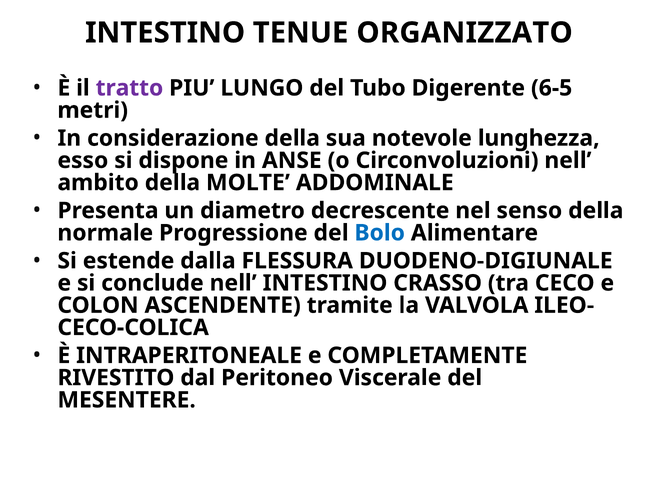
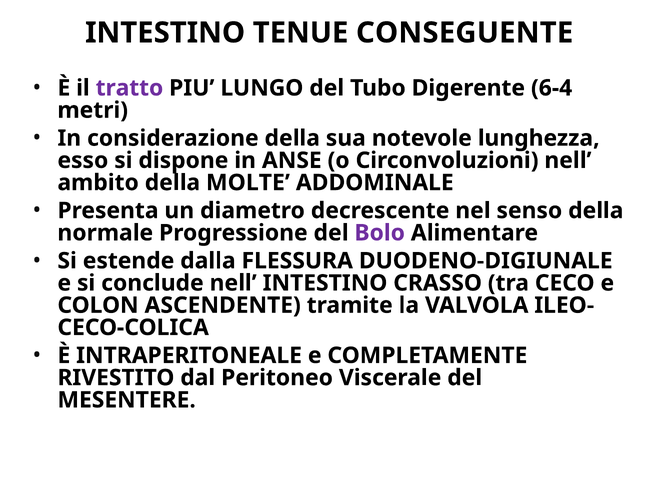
ORGANIZZATO: ORGANIZZATO -> CONSEGUENTE
6-5: 6-5 -> 6-4
Bolo colour: blue -> purple
